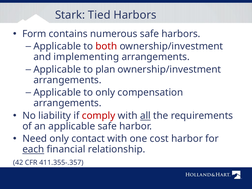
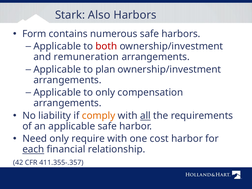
Tied: Tied -> Also
implementing: implementing -> remuneration
comply colour: red -> orange
contact: contact -> require
